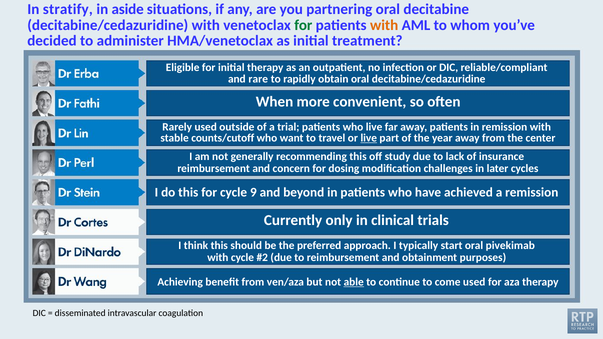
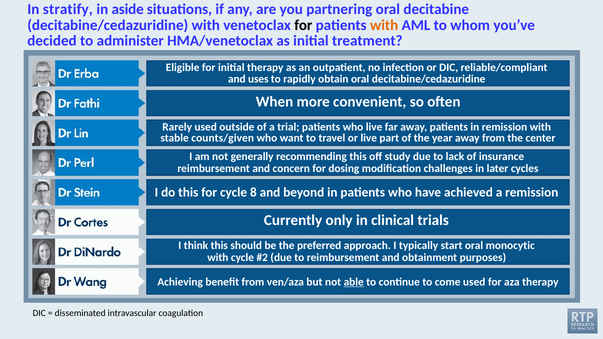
for at (303, 25) colour: green -> black
rare: rare -> uses
counts/cutoff: counts/cutoff -> counts/given
live at (369, 138) underline: present -> none
9: 9 -> 8
pivekimab: pivekimab -> monocytic
